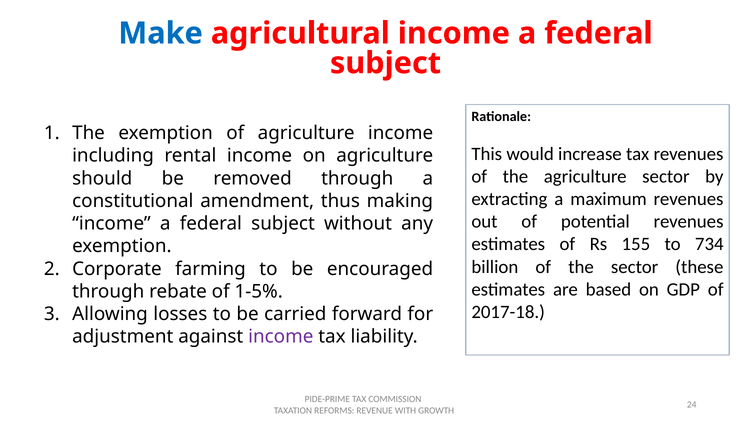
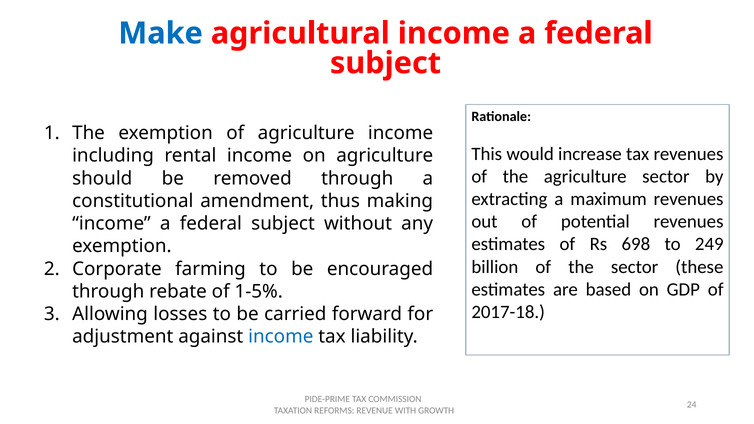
155: 155 -> 698
734: 734 -> 249
income at (281, 337) colour: purple -> blue
